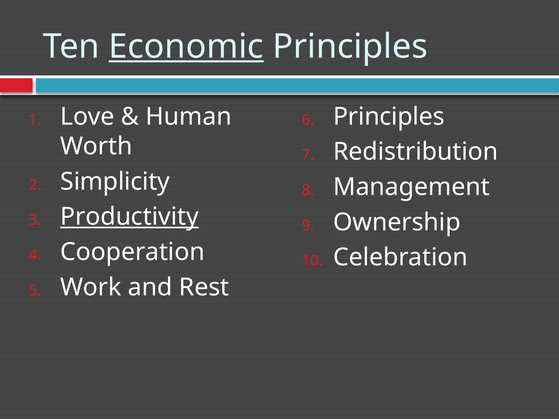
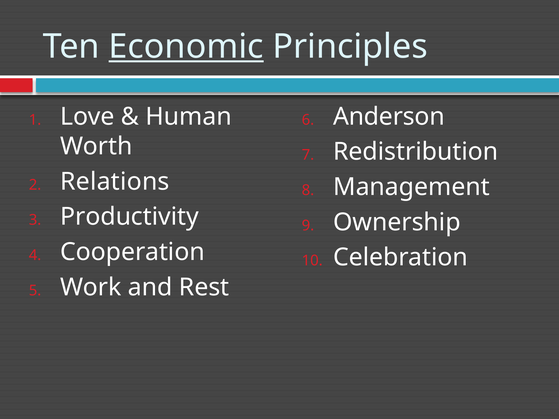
Principles at (389, 117): Principles -> Anderson
Simplicity: Simplicity -> Relations
Productivity underline: present -> none
